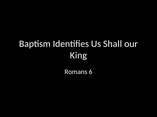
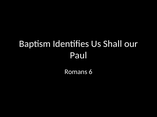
King: King -> Paul
